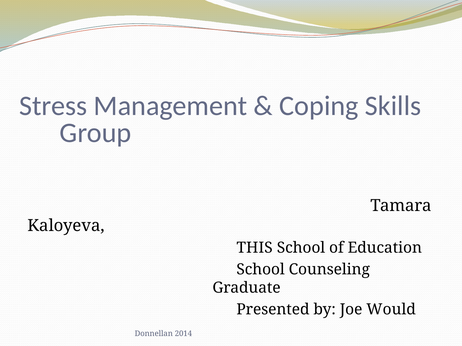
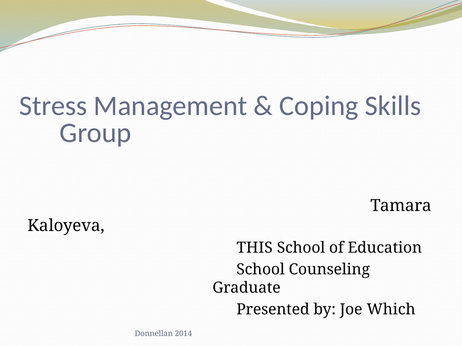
Would: Would -> Which
